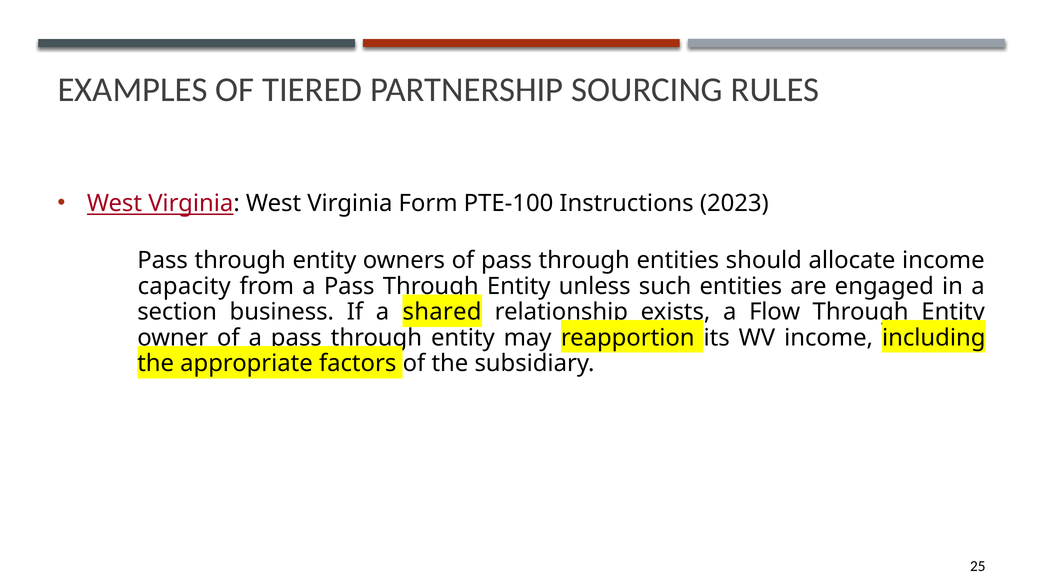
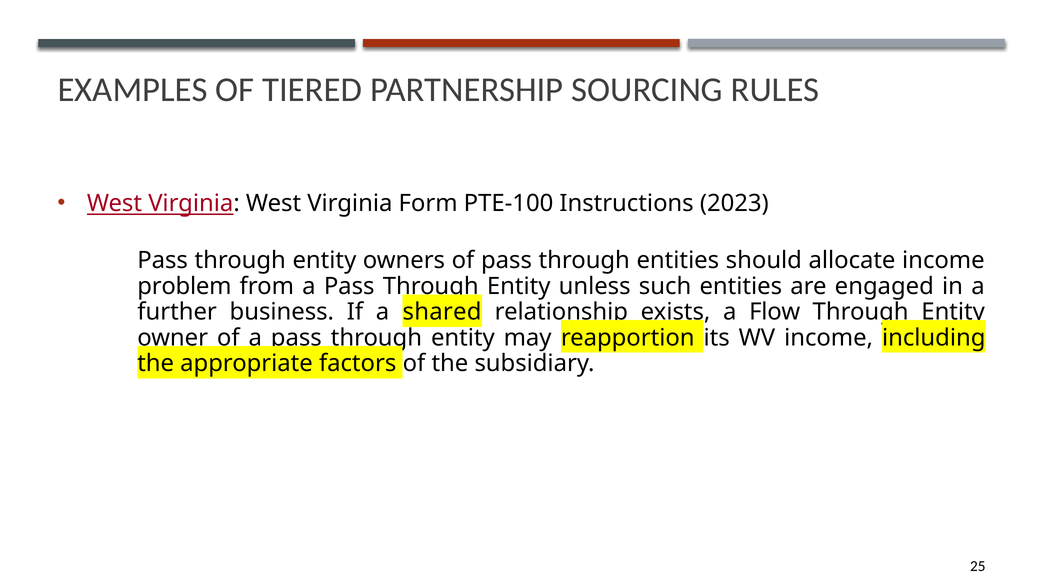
capacity: capacity -> problem
section: section -> further
